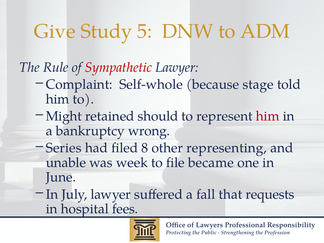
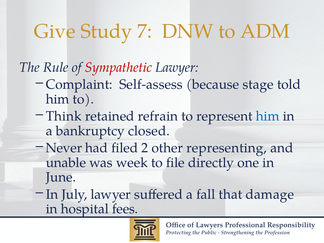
5: 5 -> 7
Self-whole: Self-whole -> Self-assess
Might: Might -> Think
should: should -> refrain
him at (268, 116) colour: red -> blue
wrong: wrong -> closed
Series: Series -> Never
8: 8 -> 2
became: became -> directly
requests: requests -> damage
